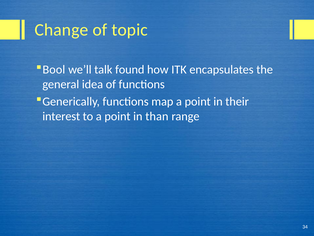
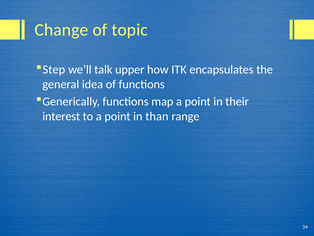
Bool: Bool -> Step
found: found -> upper
